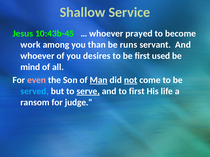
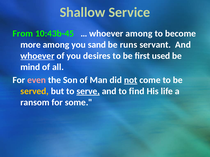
Jesus: Jesus -> From
whoever prayed: prayed -> among
work: work -> more
than: than -> sand
whoever at (37, 56) underline: none -> present
Man underline: present -> none
served colour: light blue -> yellow
to first: first -> find
judge: judge -> some
